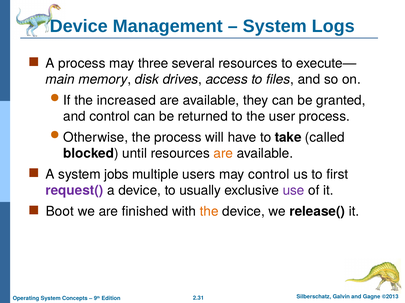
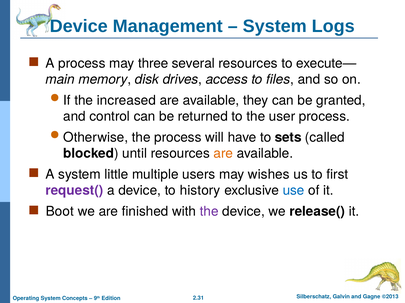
take: take -> sets
jobs: jobs -> little
may control: control -> wishes
usually: usually -> history
use colour: purple -> blue
the at (209, 212) colour: orange -> purple
